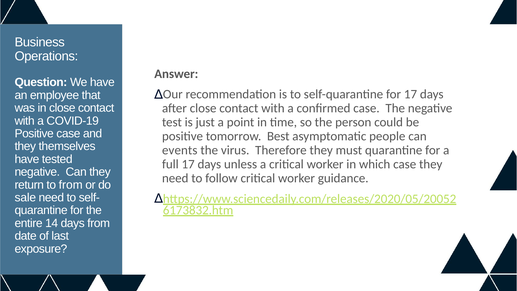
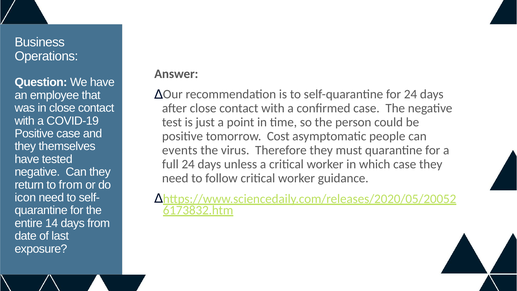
for 17: 17 -> 24
Best: Best -> Cost
full 17: 17 -> 24
sale: sale -> icon
